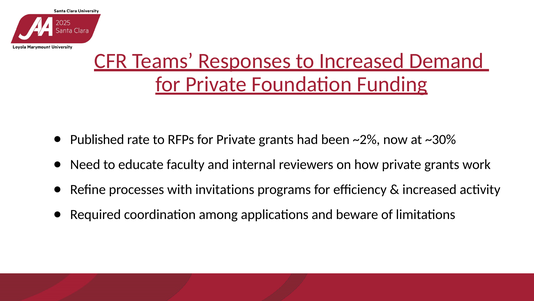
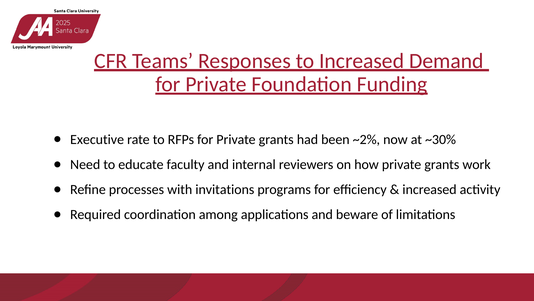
Published: Published -> Executive
